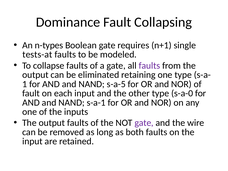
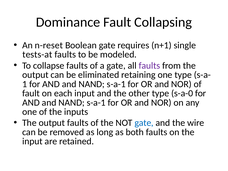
n-types: n-types -> n-reset
s-a-5 at (116, 84): s-a-5 -> s-a-1
gate at (144, 123) colour: purple -> blue
